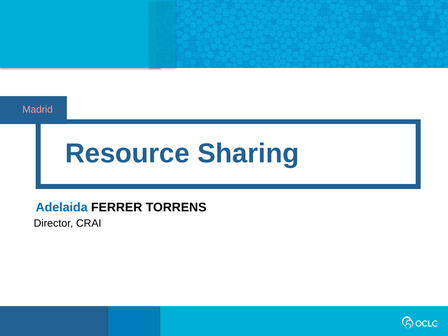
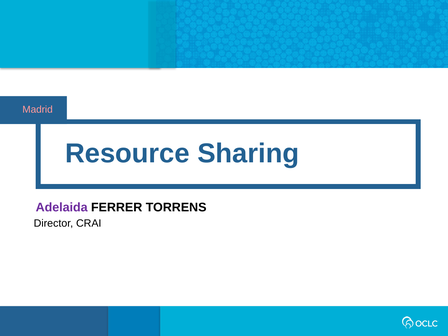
Adelaida colour: blue -> purple
